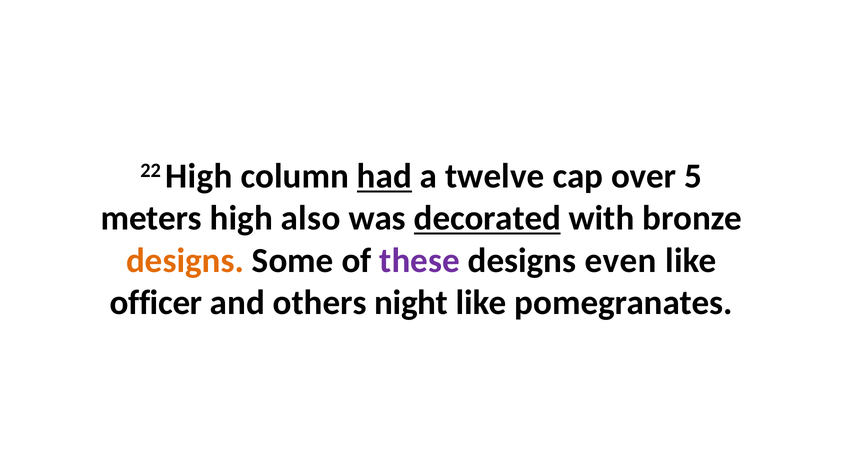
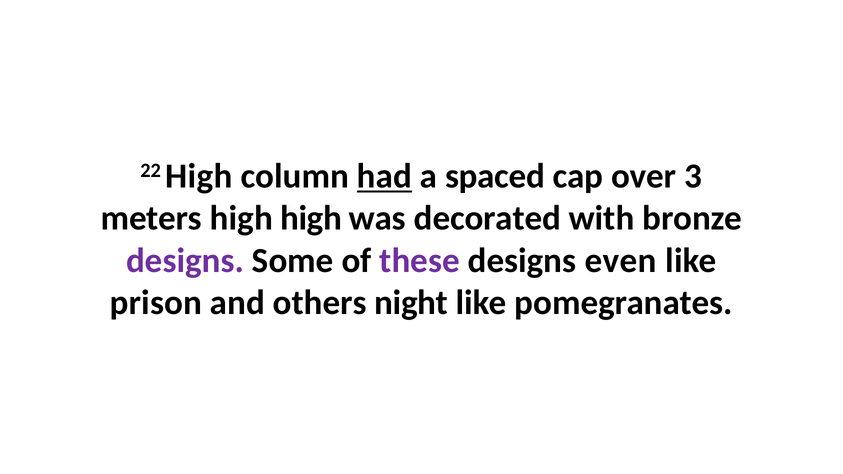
twelve: twelve -> spaced
5: 5 -> 3
high also: also -> high
decorated underline: present -> none
designs at (185, 261) colour: orange -> purple
officer: officer -> prison
